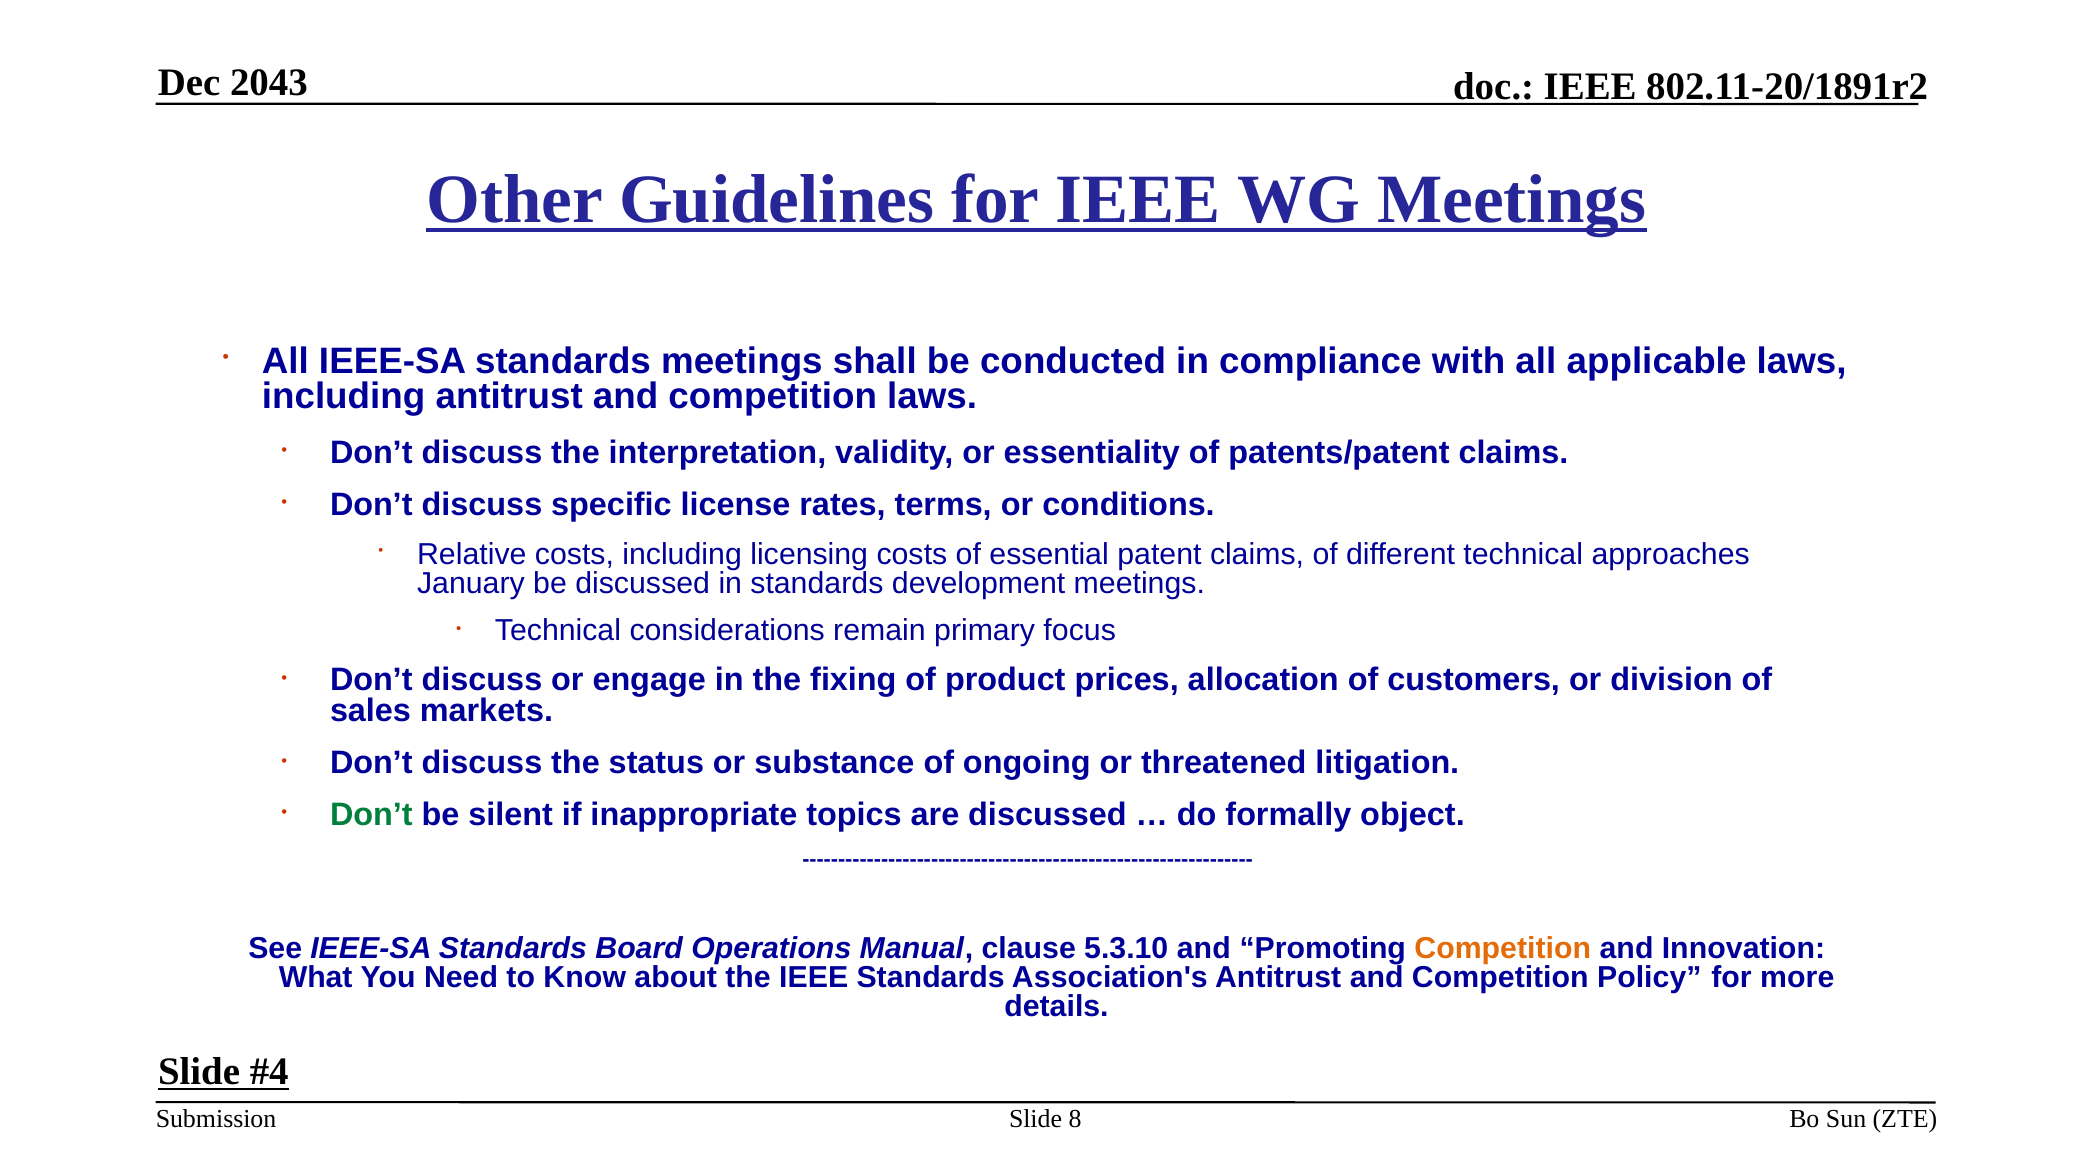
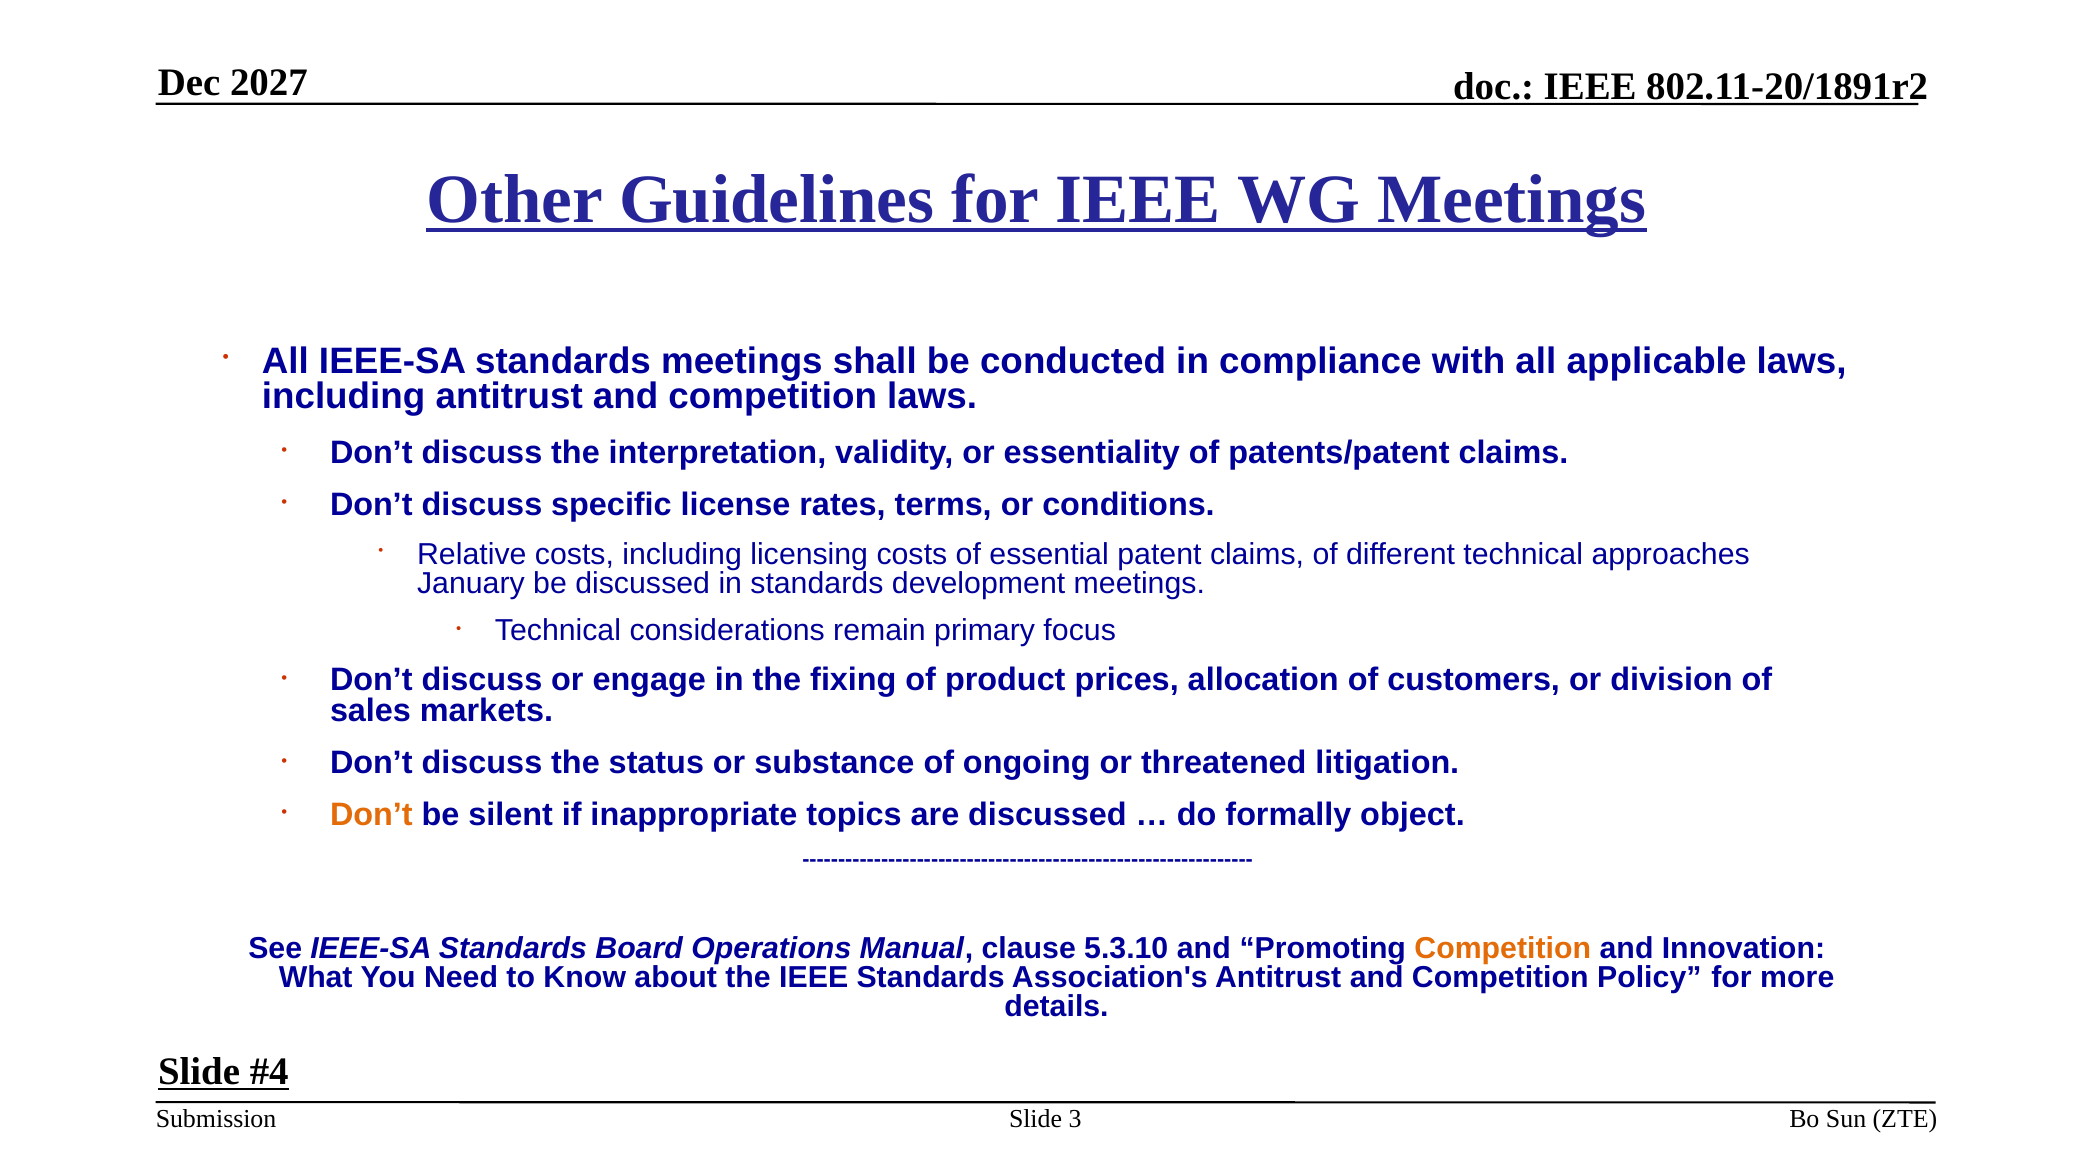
2043: 2043 -> 2027
Don’t at (371, 814) colour: green -> orange
8: 8 -> 3
